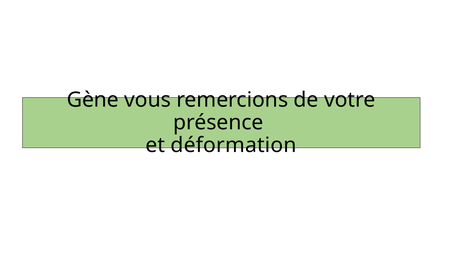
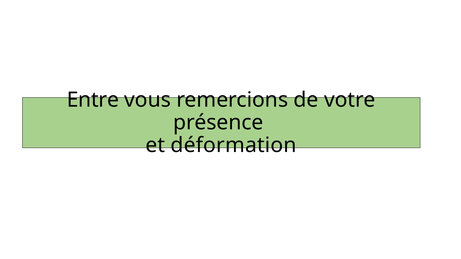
Gène: Gène -> Entre
